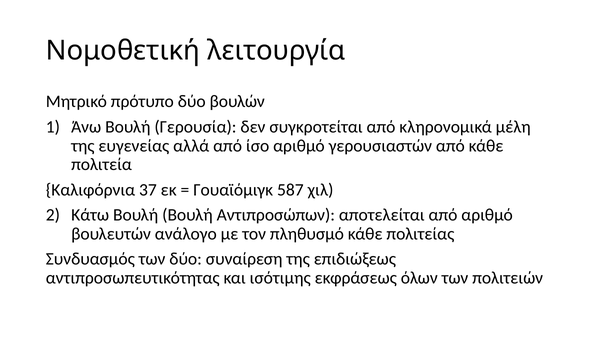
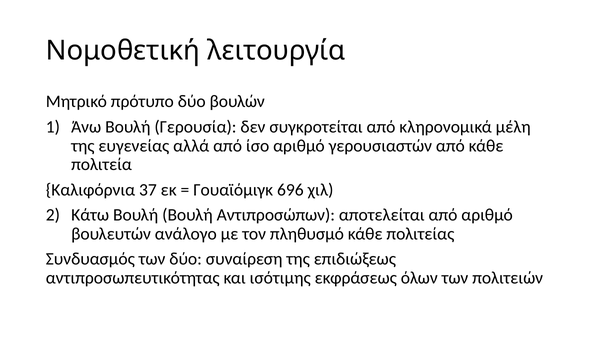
587: 587 -> 696
